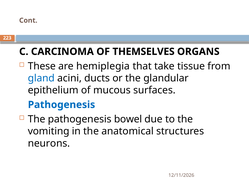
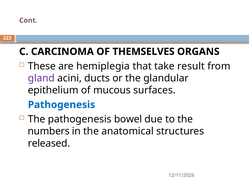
tissue: tissue -> result
gland colour: blue -> purple
vomiting: vomiting -> numbers
neurons: neurons -> released
